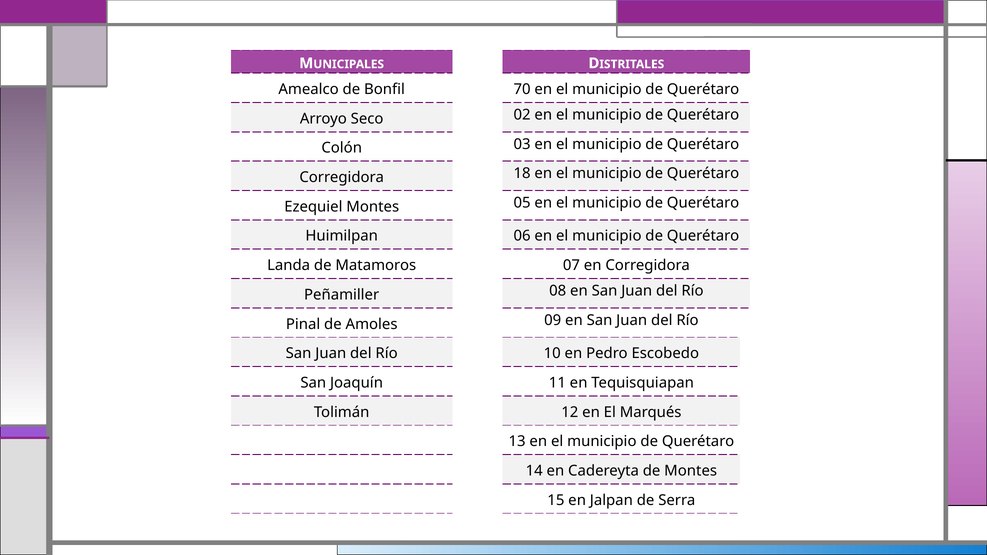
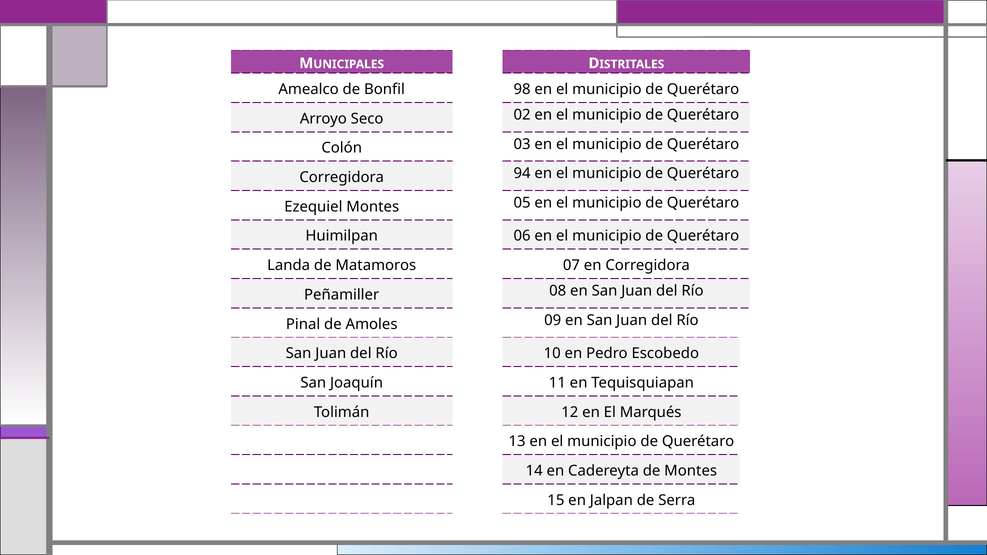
70: 70 -> 98
18: 18 -> 94
